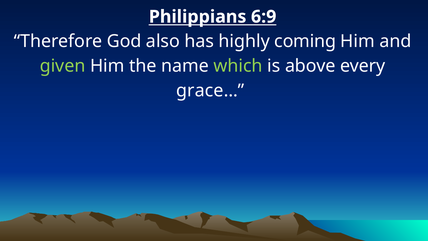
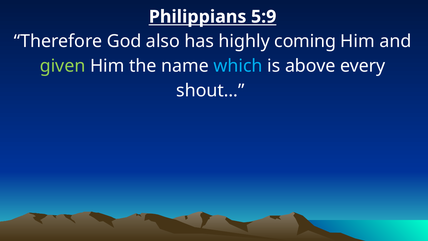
6:9: 6:9 -> 5:9
which colour: light green -> light blue
grace…: grace… -> shout…
